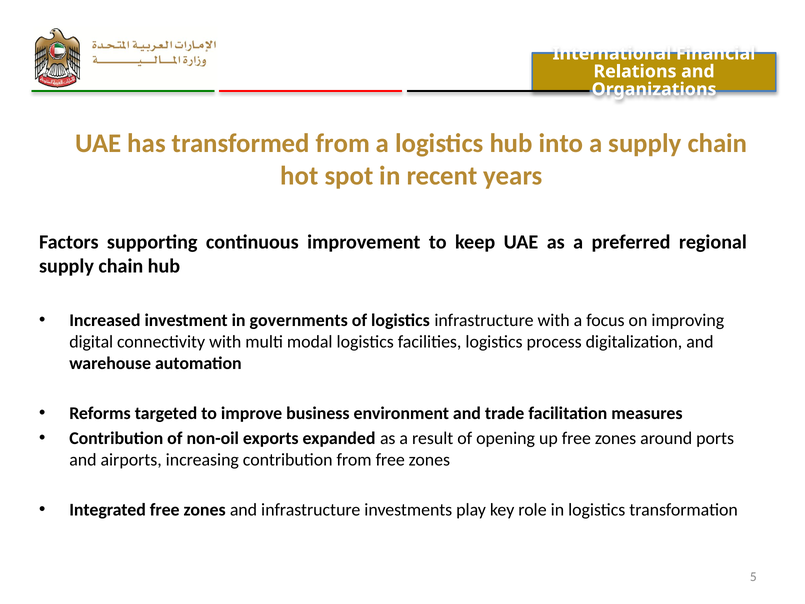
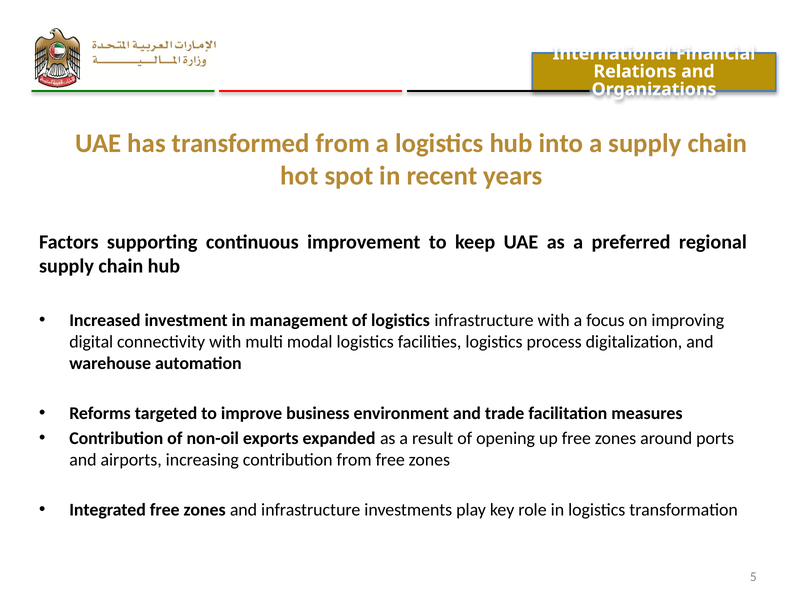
governments: governments -> management
